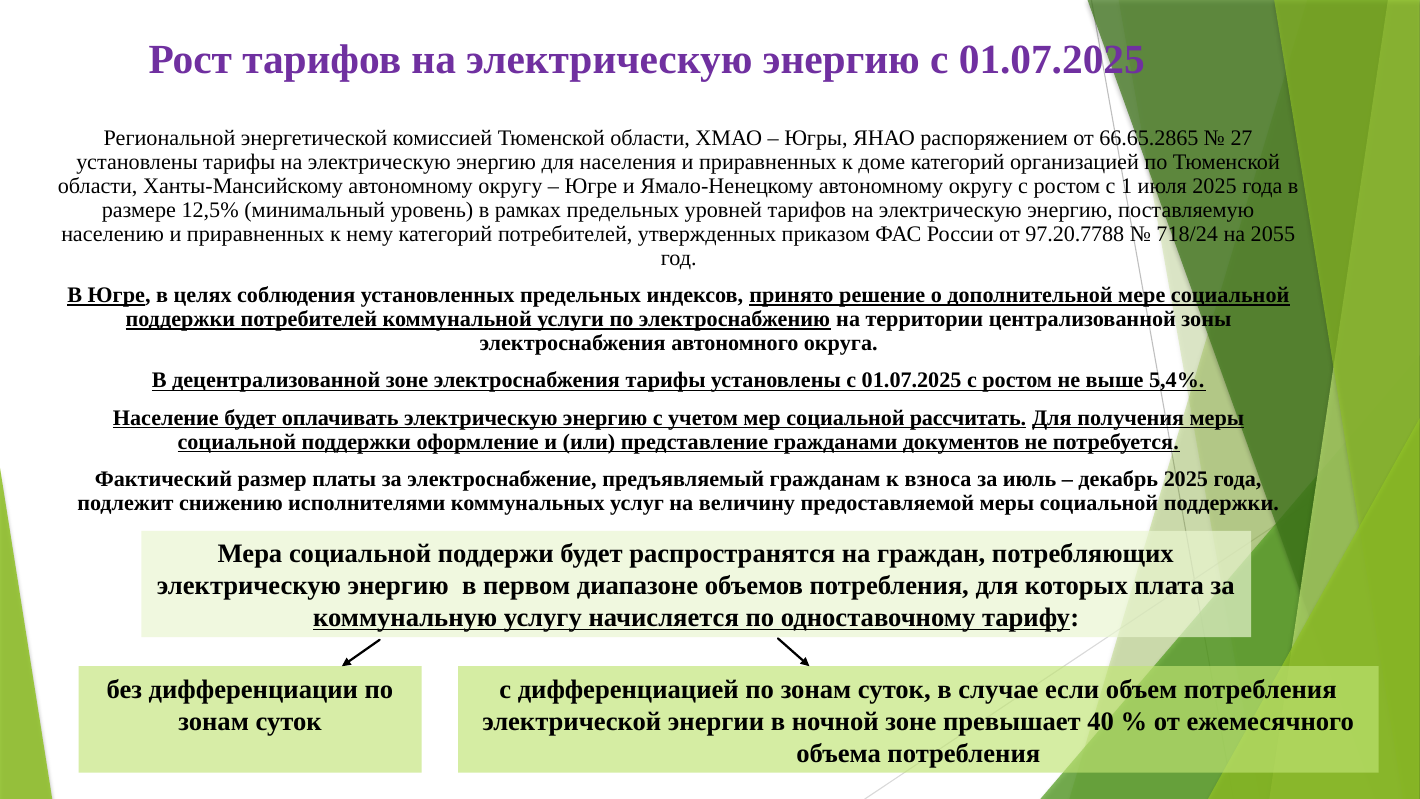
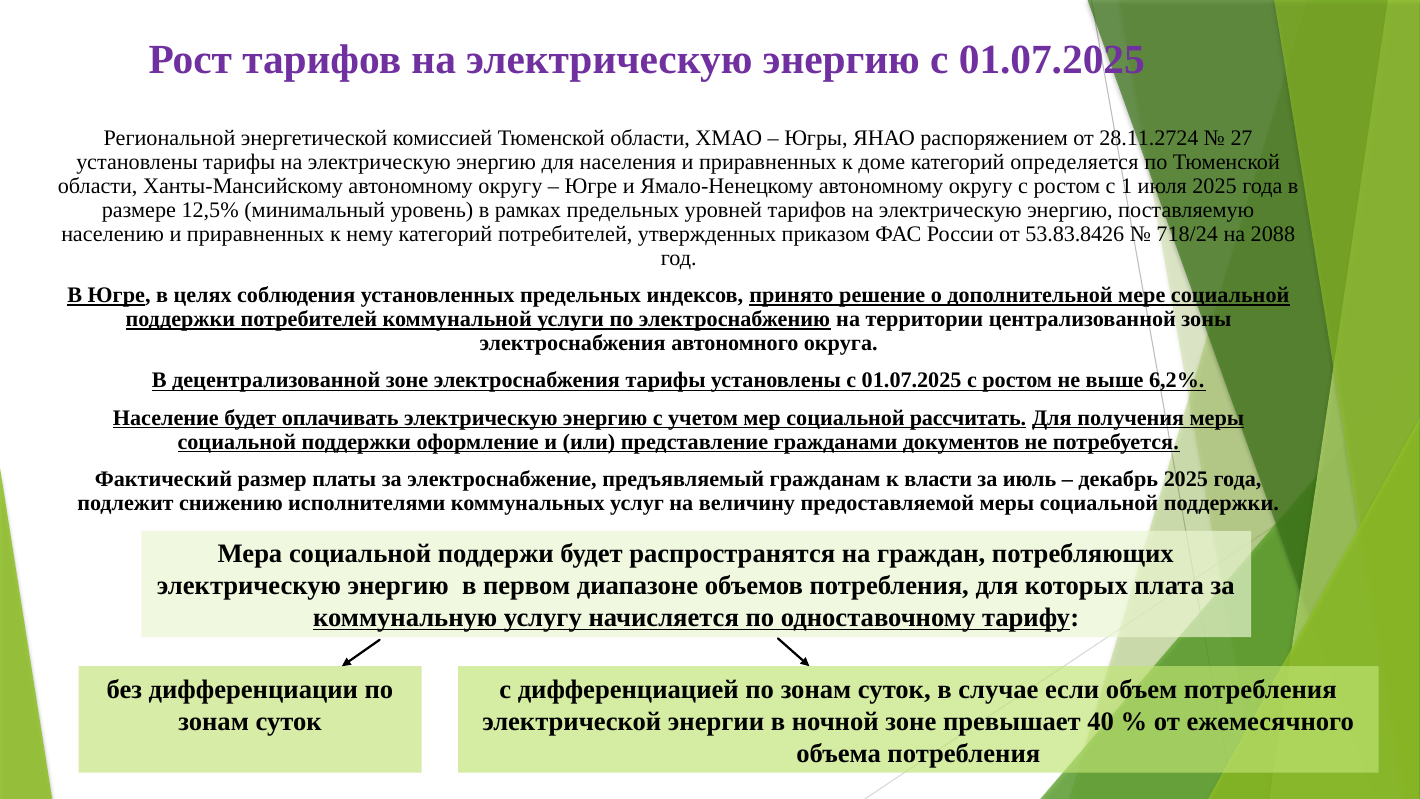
66.65.2865: 66.65.2865 -> 28.11.2724
организацией: организацией -> определяется
97.20.7788: 97.20.7788 -> 53.83.8426
2055: 2055 -> 2088
5,4%: 5,4% -> 6,2%
взноса: взноса -> власти
